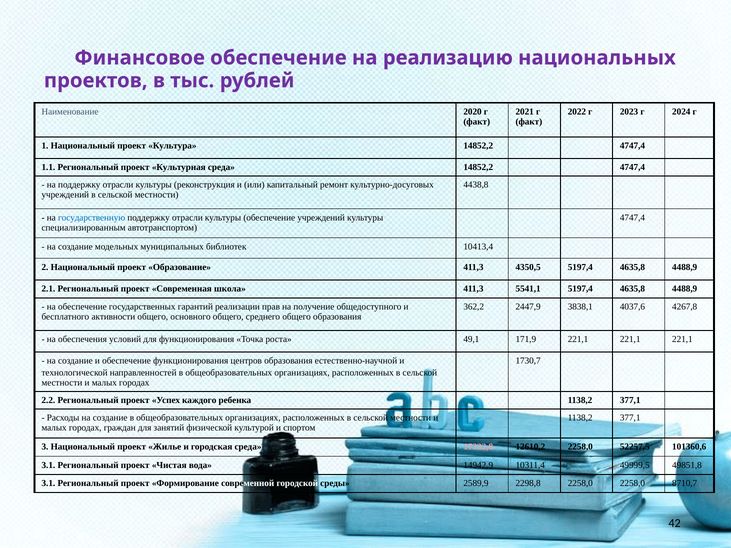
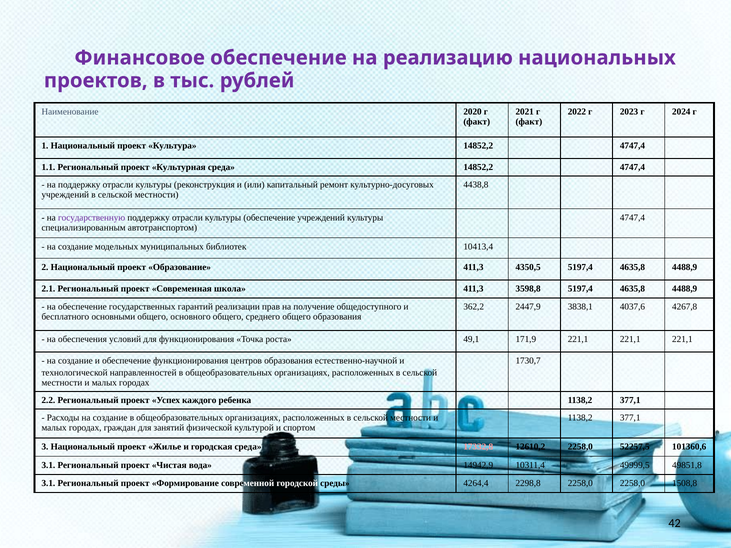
государственную colour: blue -> purple
5541,1: 5541,1 -> 3598,8
активности: активности -> основными
2589,9: 2589,9 -> 4264,4
8710,7: 8710,7 -> 1508,8
